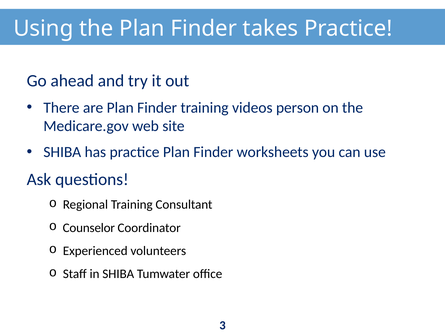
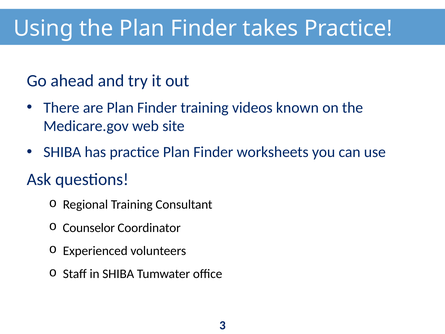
person: person -> known
